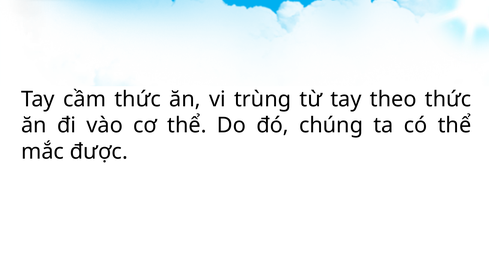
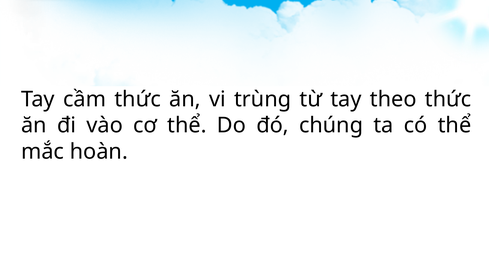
được: được -> hoàn
